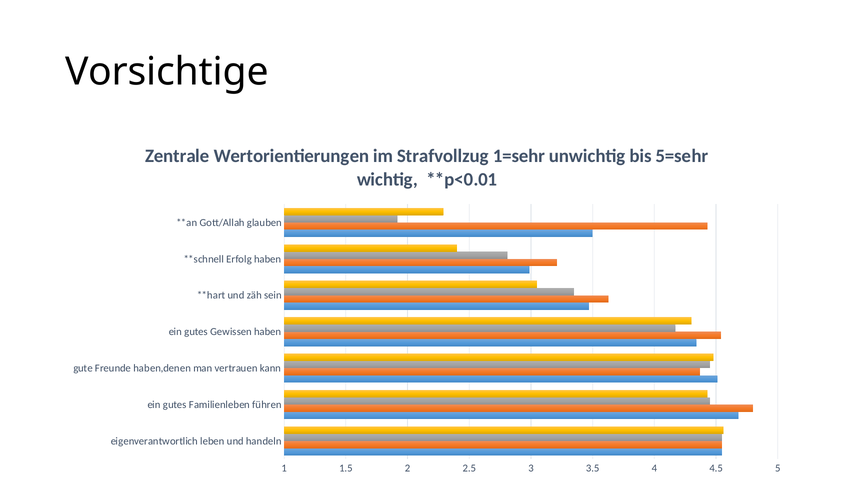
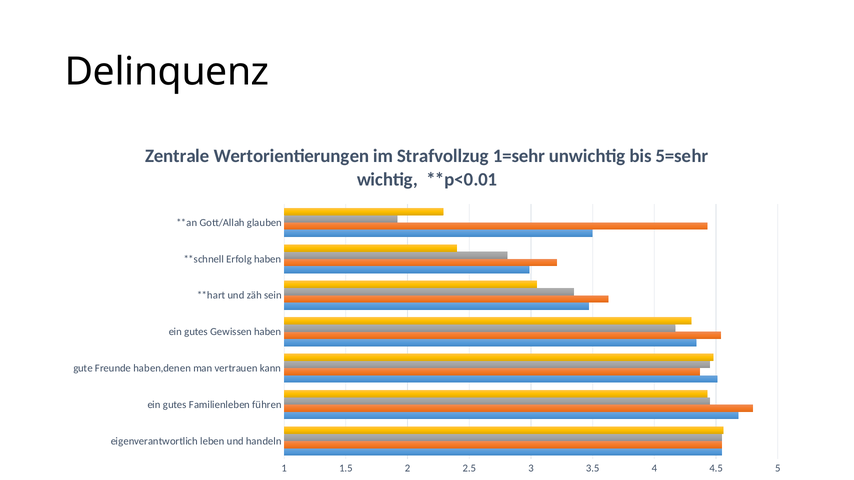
Vorsichtige: Vorsichtige -> Delinquenz
